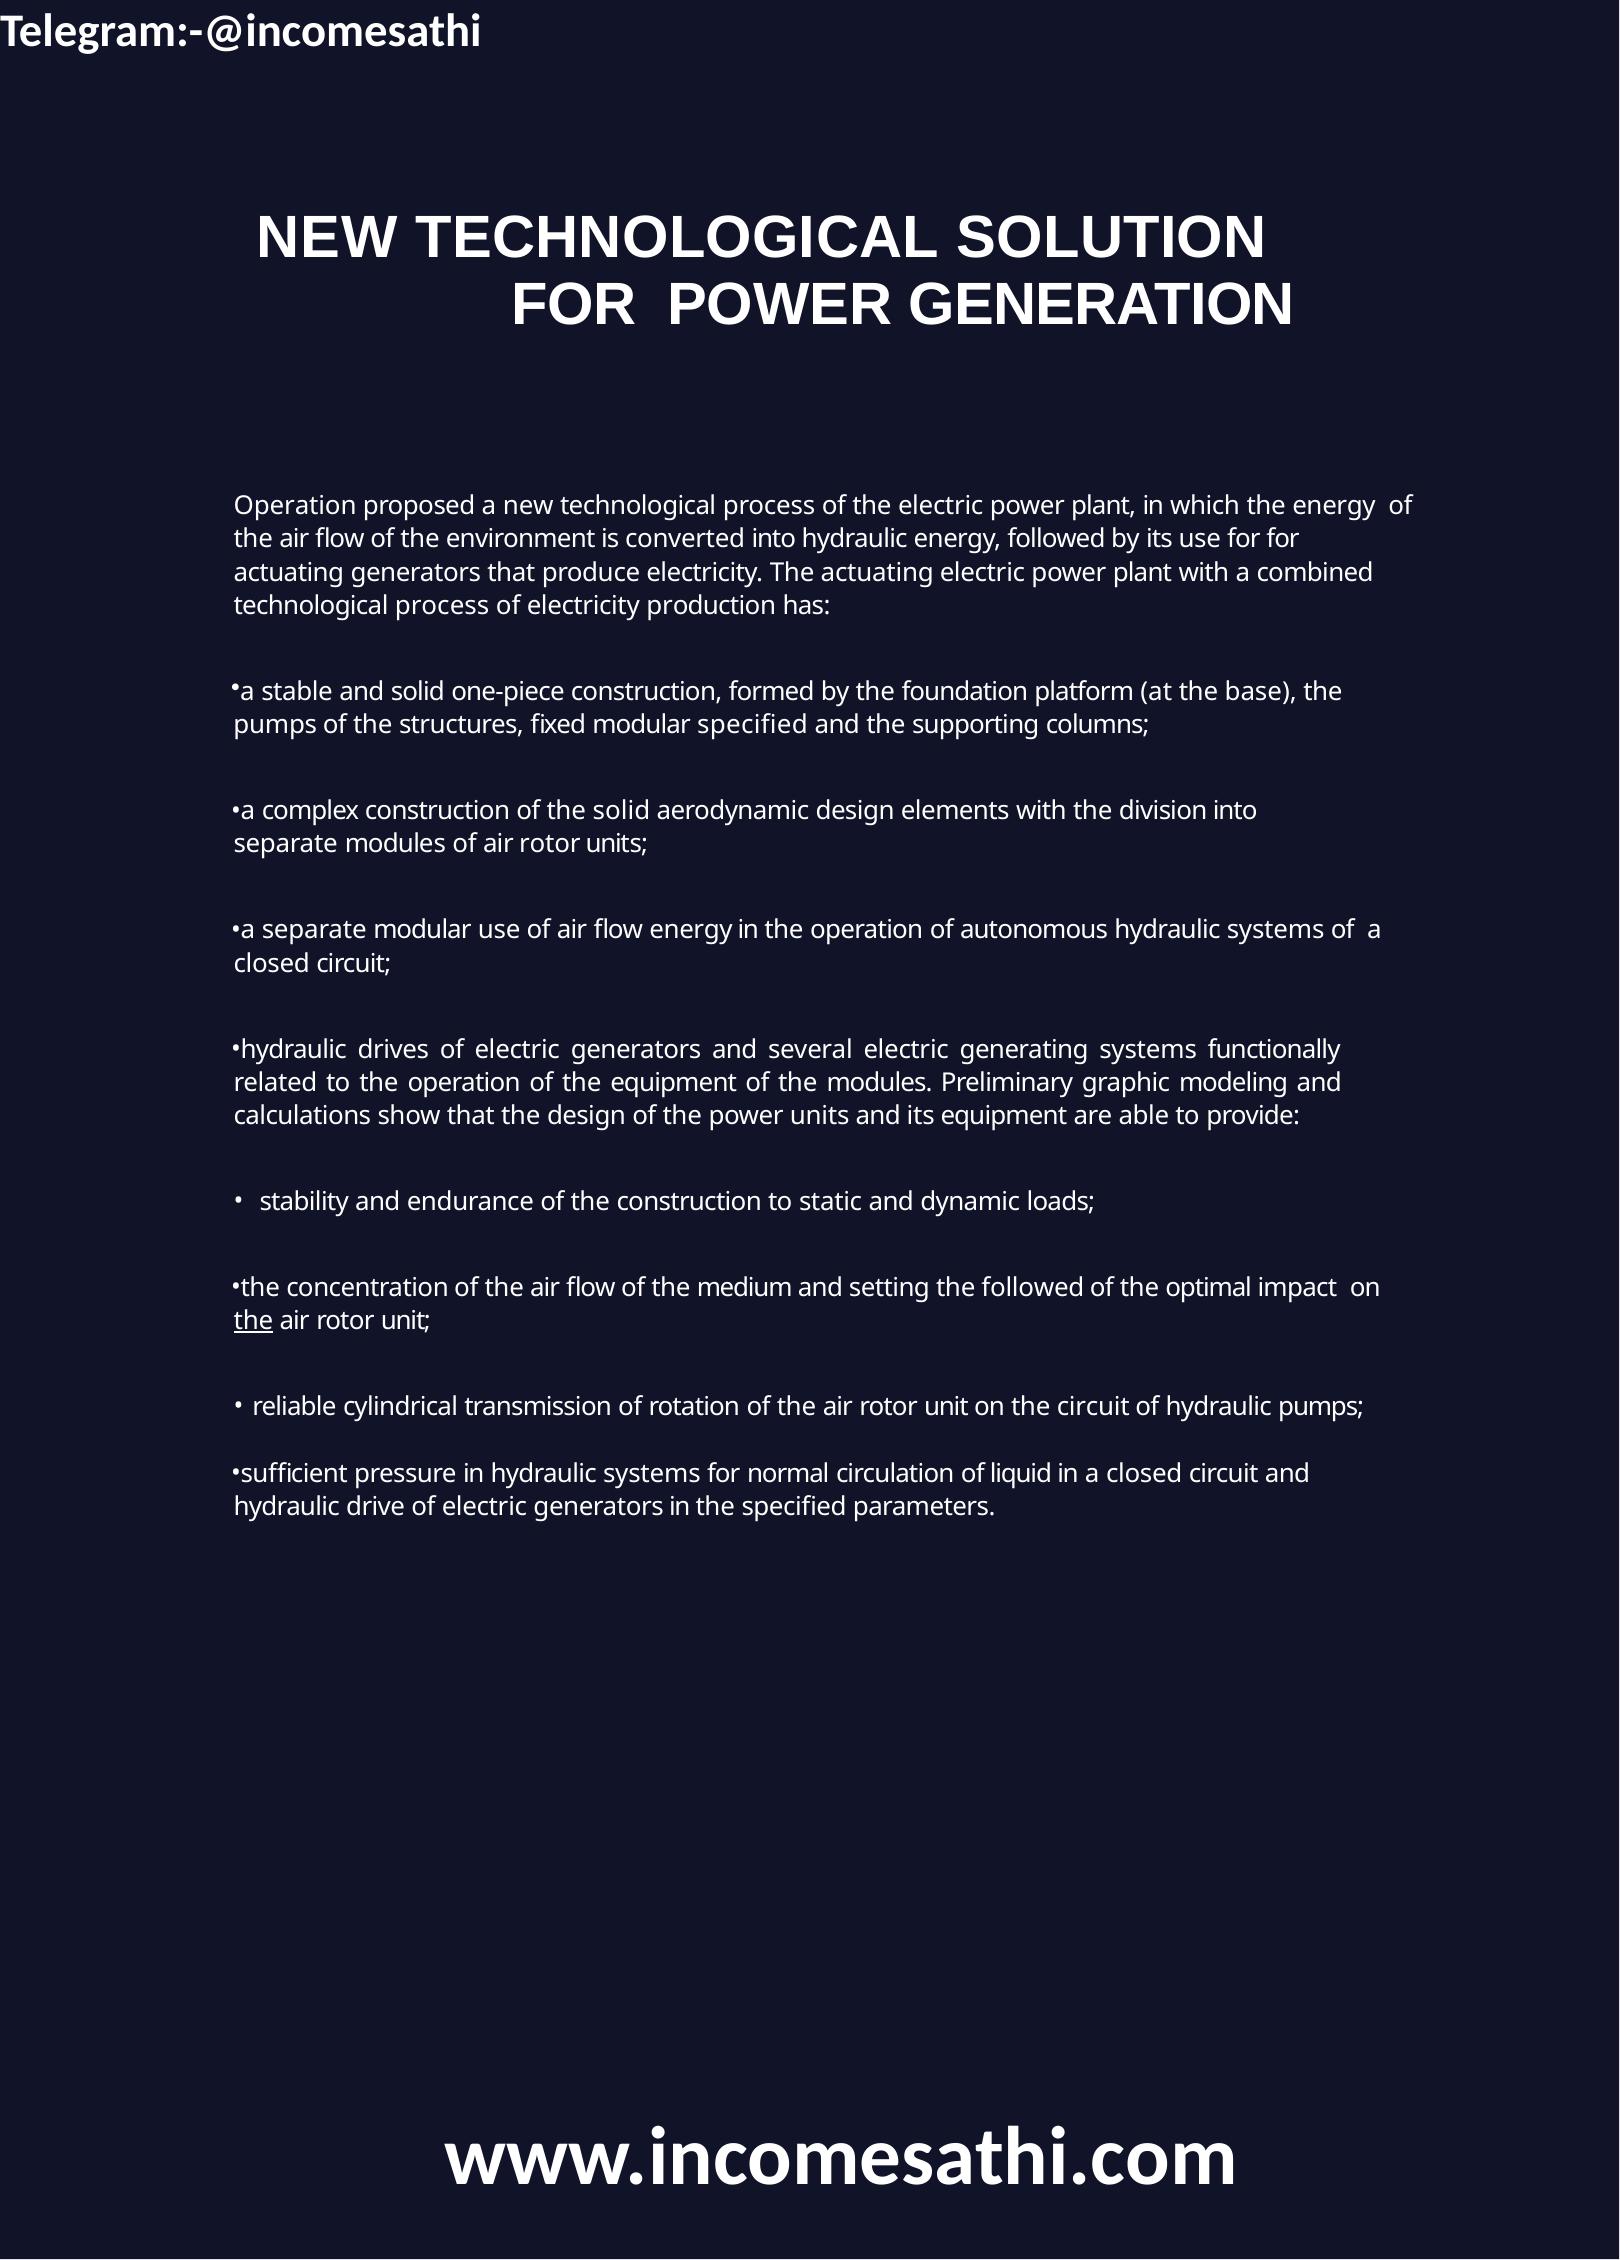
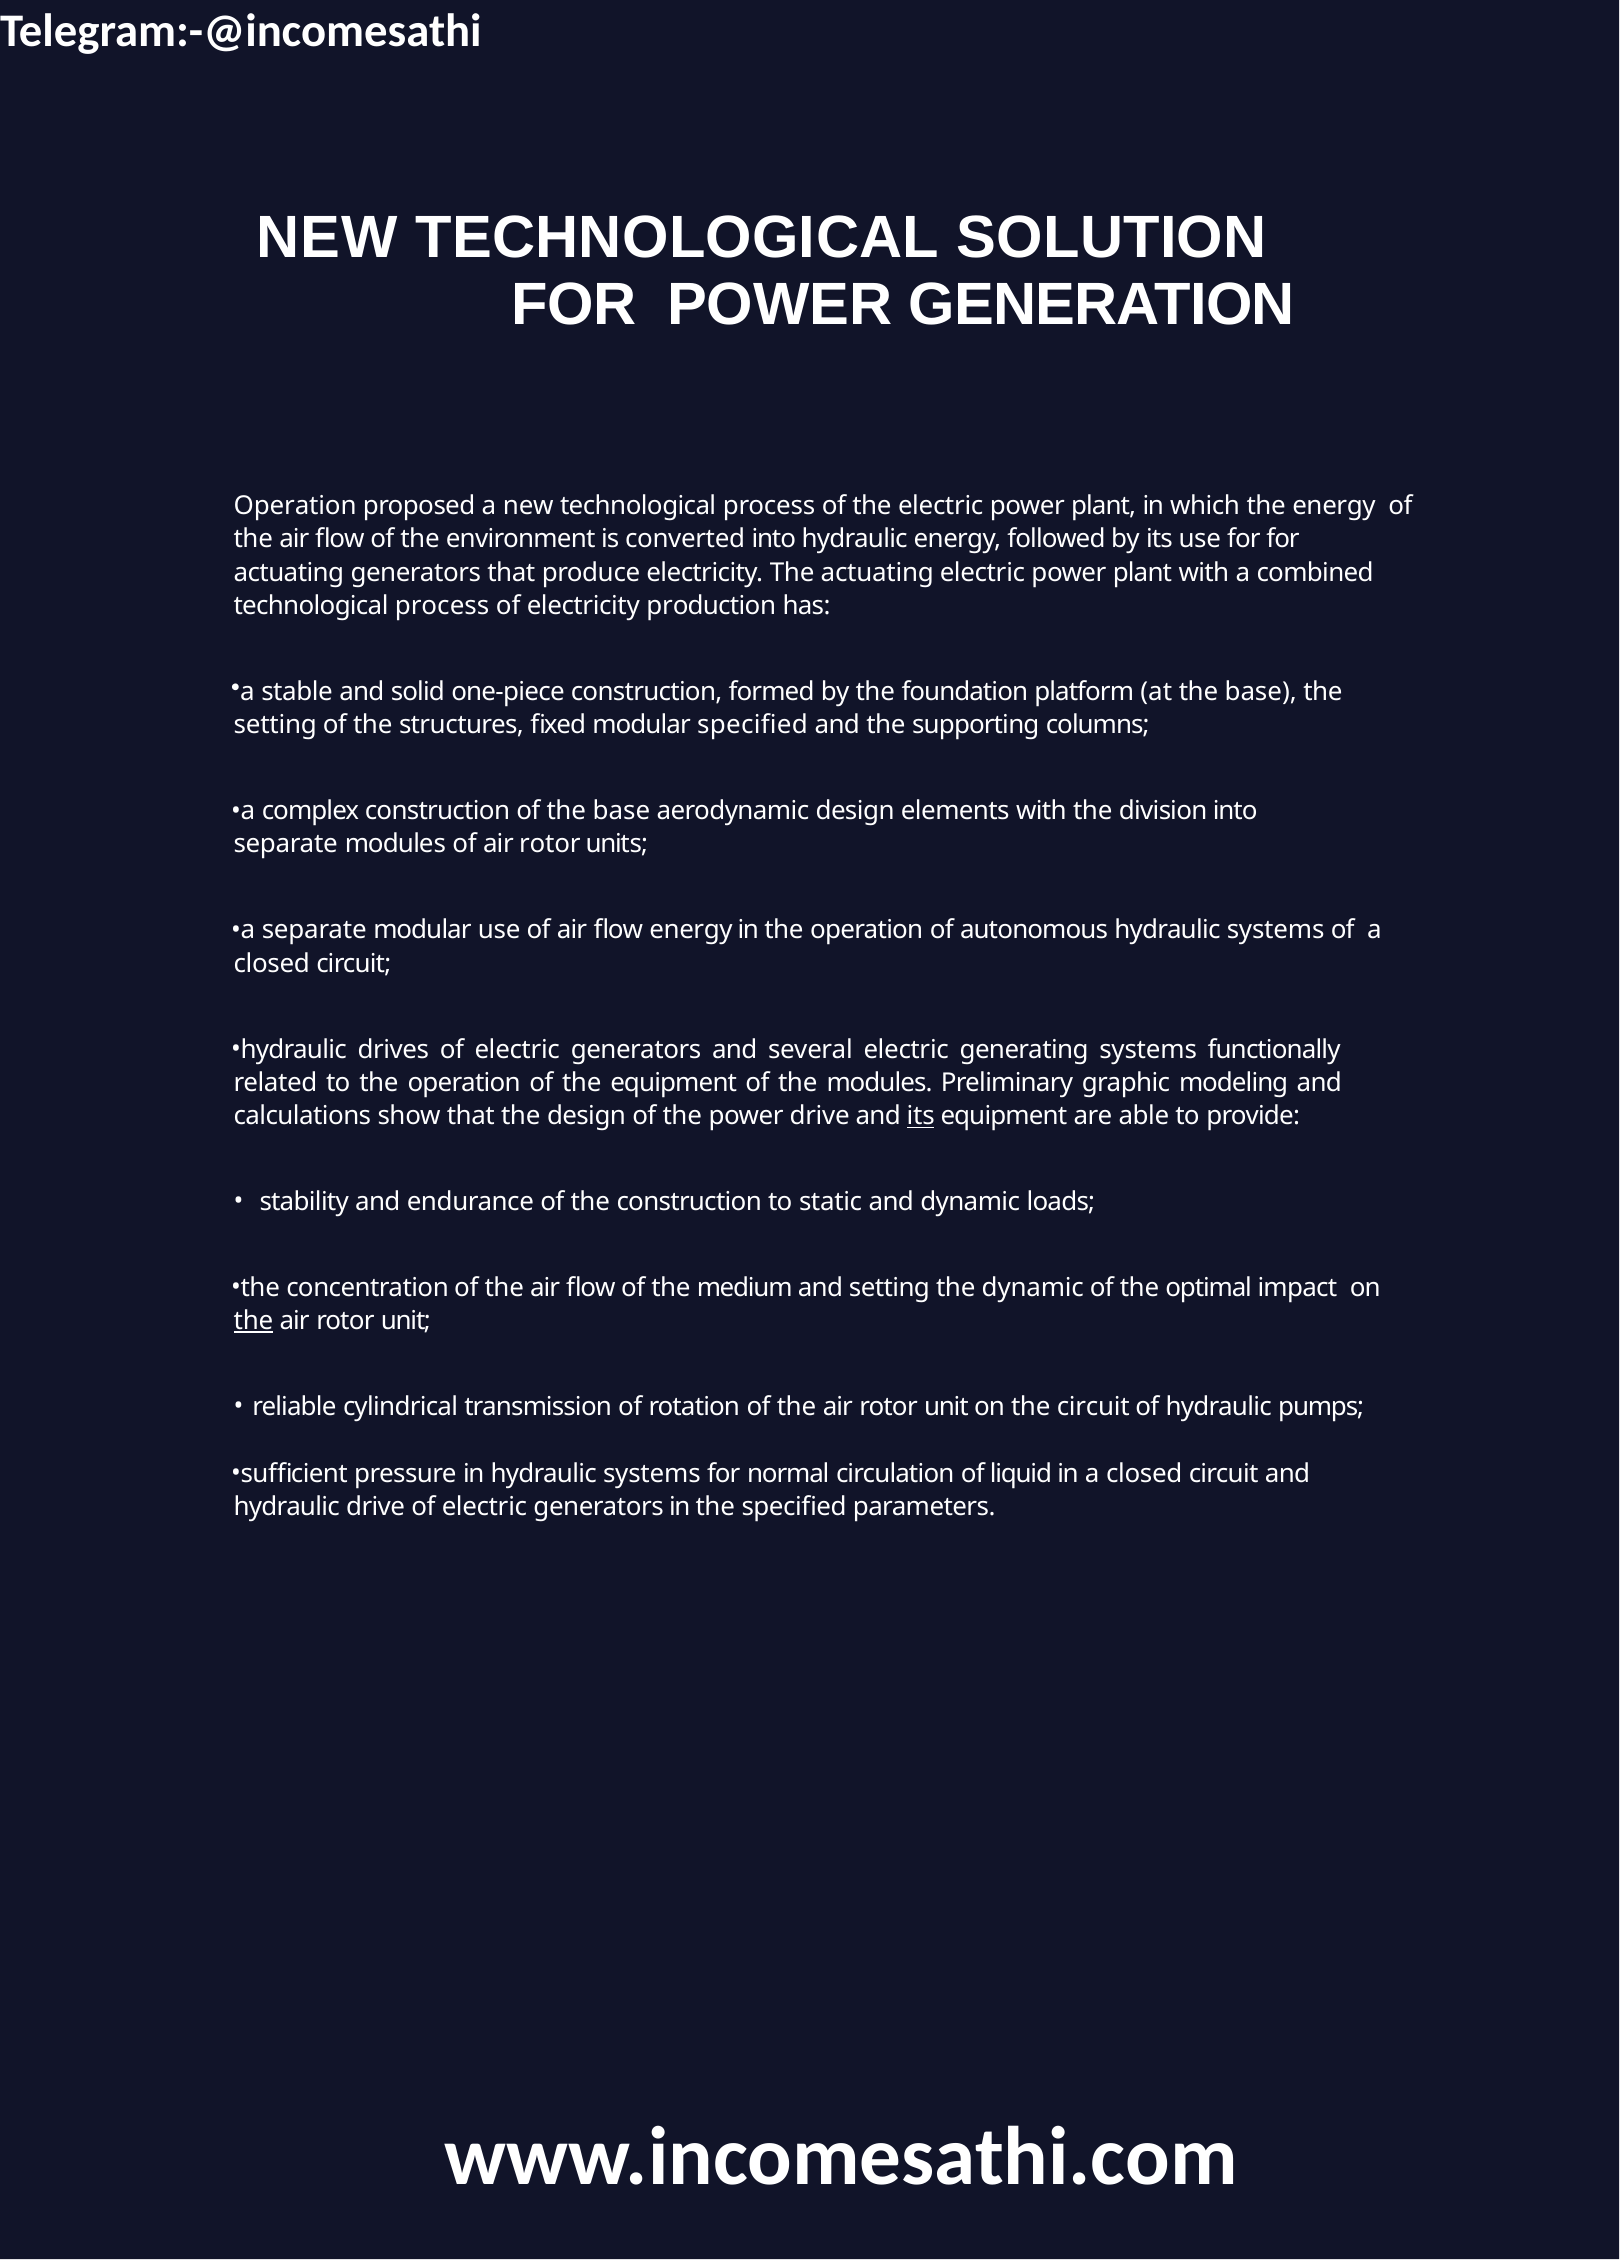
pumps at (275, 725): pumps -> setting
of the solid: solid -> base
power units: units -> drive
its at (921, 1116) underline: none -> present
the followed: followed -> dynamic
